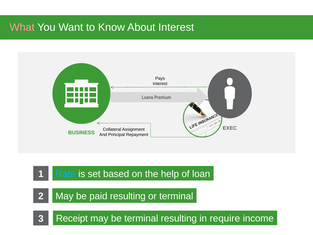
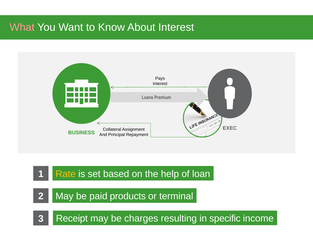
Rate colour: light blue -> yellow
paid resulting: resulting -> products
be terminal: terminal -> charges
require: require -> specific
